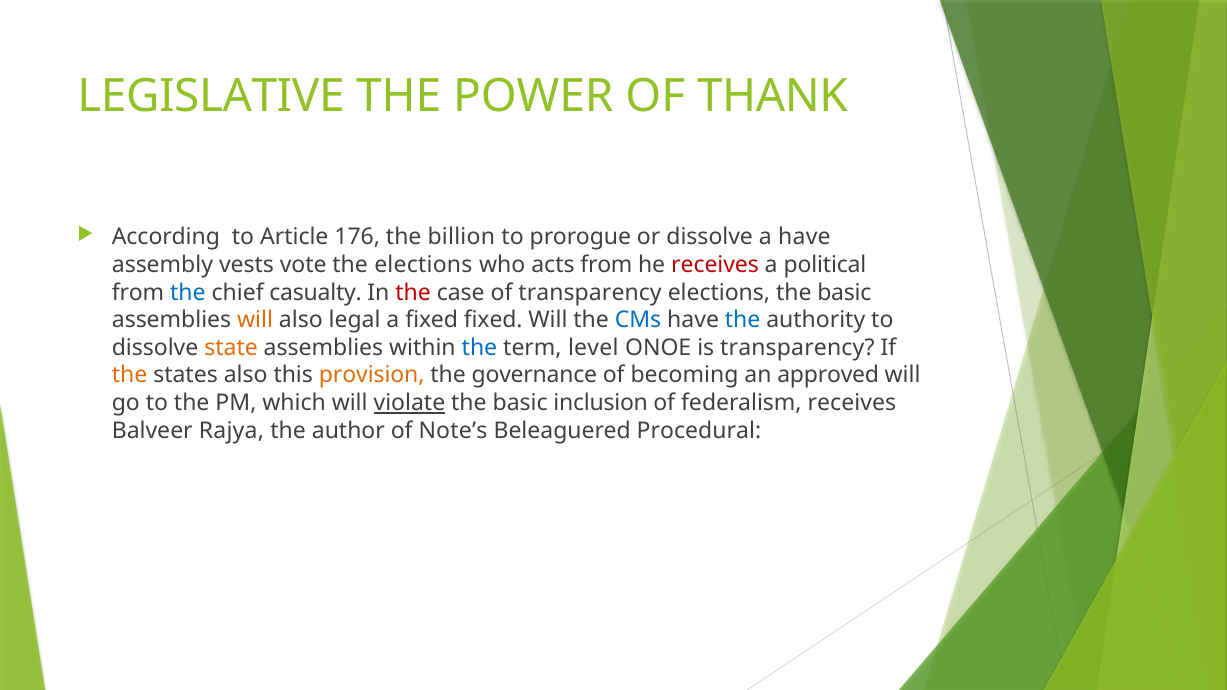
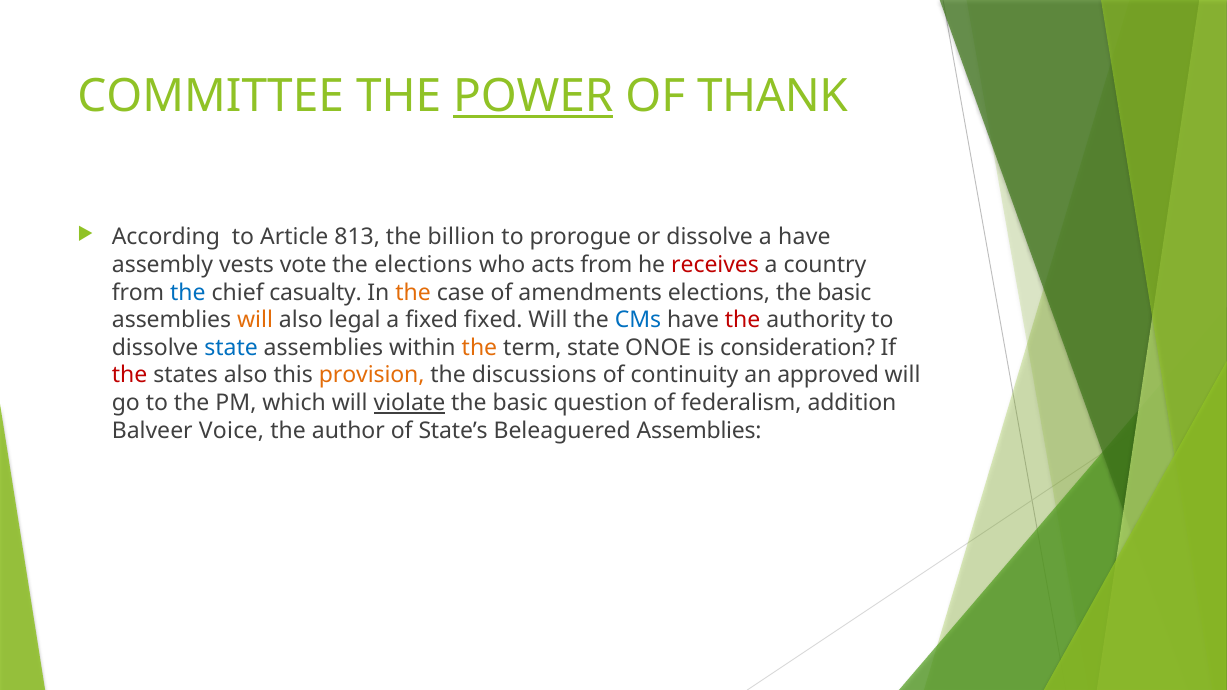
LEGISLATIVE: LEGISLATIVE -> COMMITTEE
POWER underline: none -> present
176: 176 -> 813
political: political -> country
the at (413, 293) colour: red -> orange
of transparency: transparency -> amendments
the at (743, 320) colour: blue -> red
state at (231, 348) colour: orange -> blue
the at (479, 348) colour: blue -> orange
term level: level -> state
is transparency: transparency -> consideration
the at (130, 376) colour: orange -> red
governance: governance -> discussions
becoming: becoming -> continuity
inclusion: inclusion -> question
federalism receives: receives -> addition
Rajya: Rajya -> Voice
Note’s: Note’s -> State’s
Beleaguered Procedural: Procedural -> Assemblies
